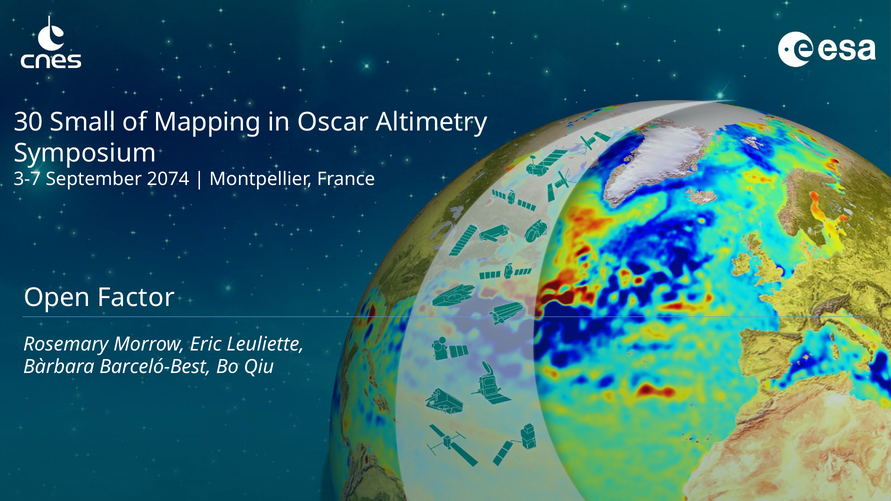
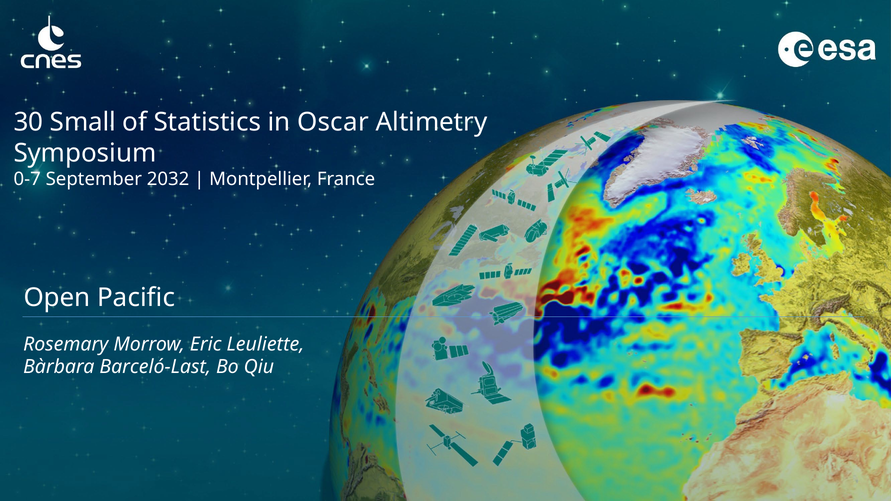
Mapping: Mapping -> Statistics
3-7: 3-7 -> 0-7
2074: 2074 -> 2032
Factor: Factor -> Pacific
Barceló-Best: Barceló-Best -> Barceló-Last
